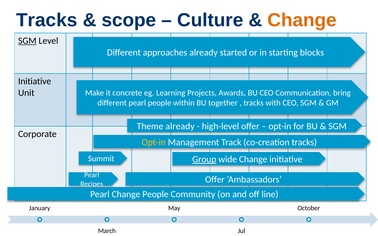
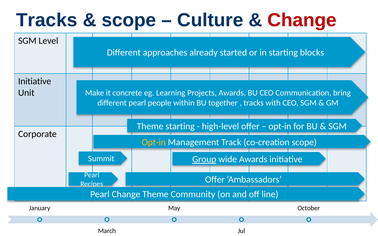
Change at (302, 20) colour: orange -> red
SGM at (27, 41) underline: present -> none
Theme already: already -> starting
co-creation tracks: tracks -> scope
wide Change: Change -> Awards
Change People: People -> Theme
